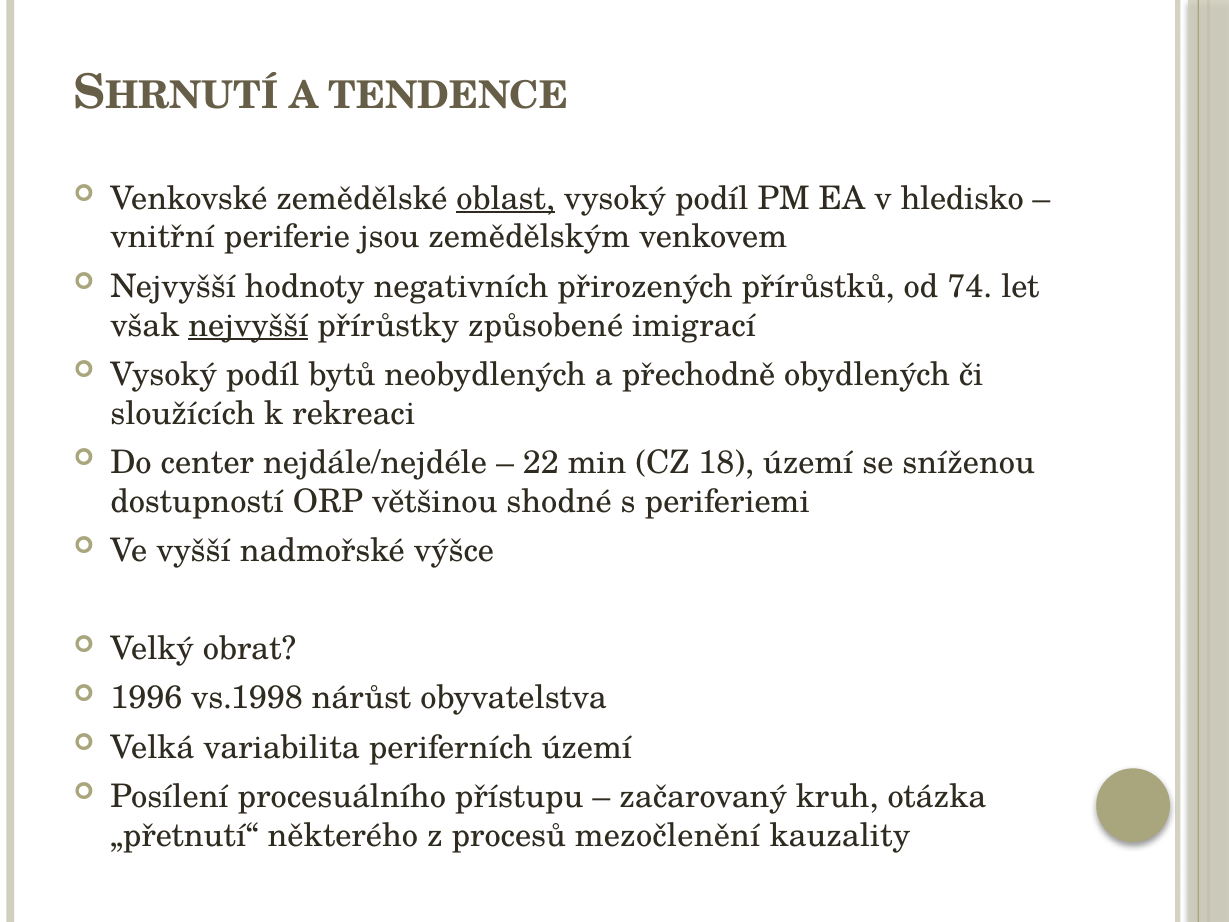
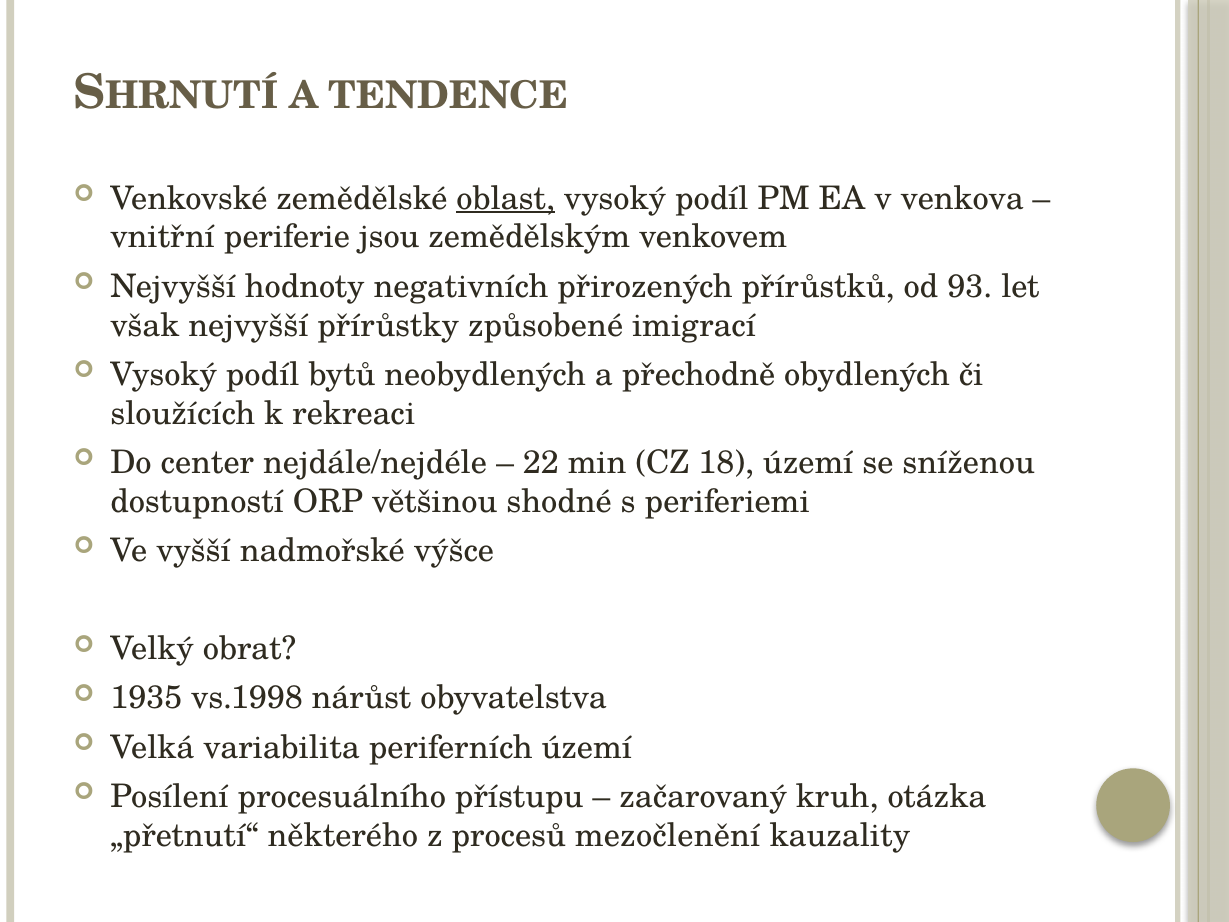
hledisko: hledisko -> venkova
74: 74 -> 93
nejvyšší at (248, 325) underline: present -> none
1996: 1996 -> 1935
